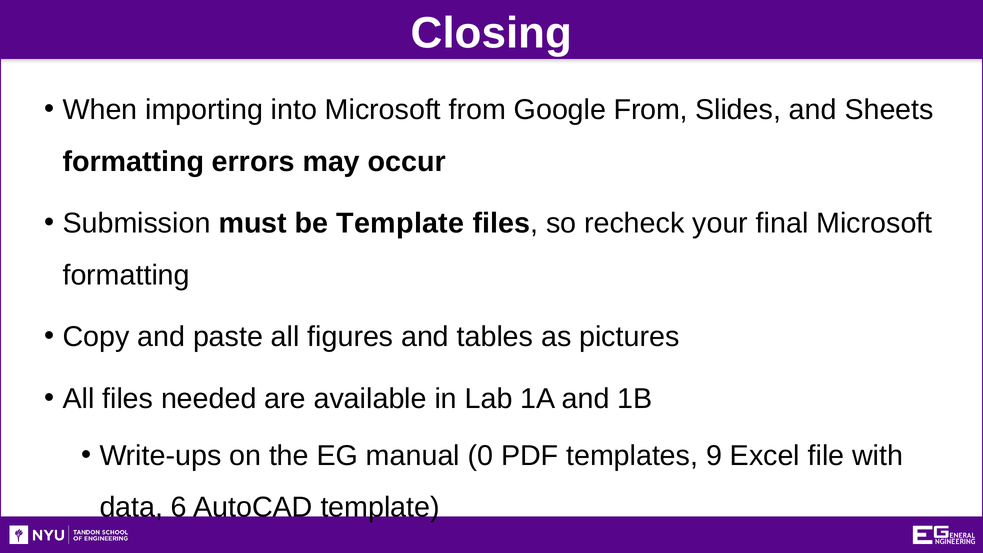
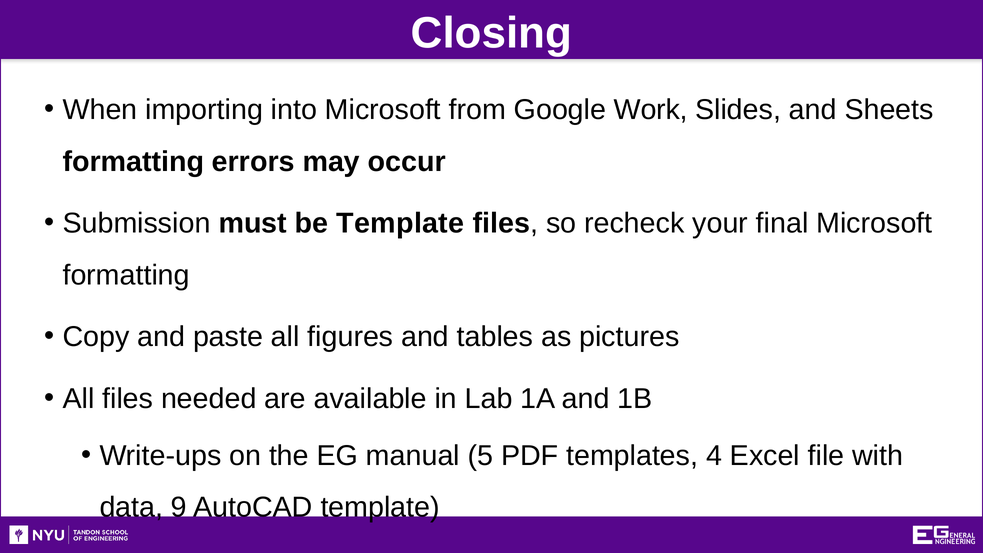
Google From: From -> Work
0: 0 -> 5
9: 9 -> 4
6: 6 -> 9
